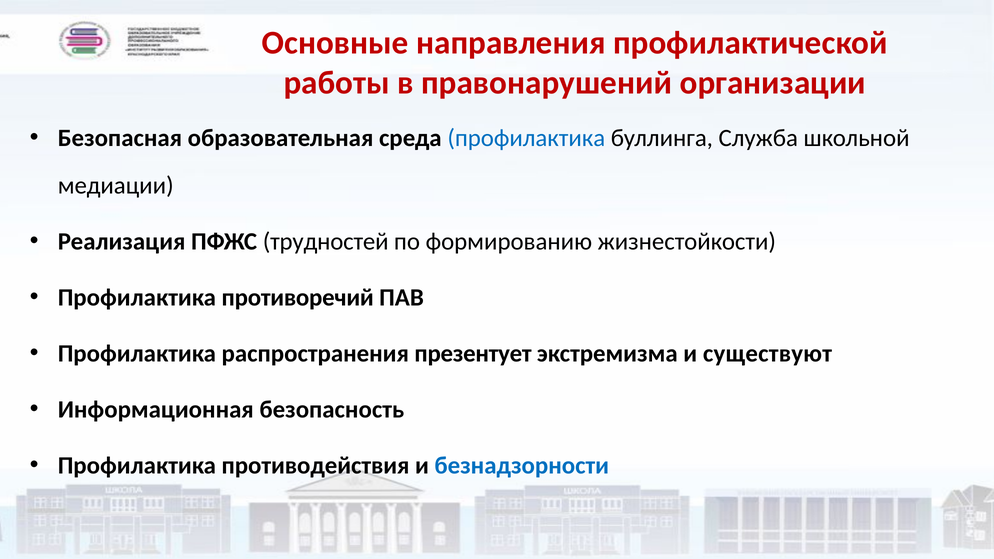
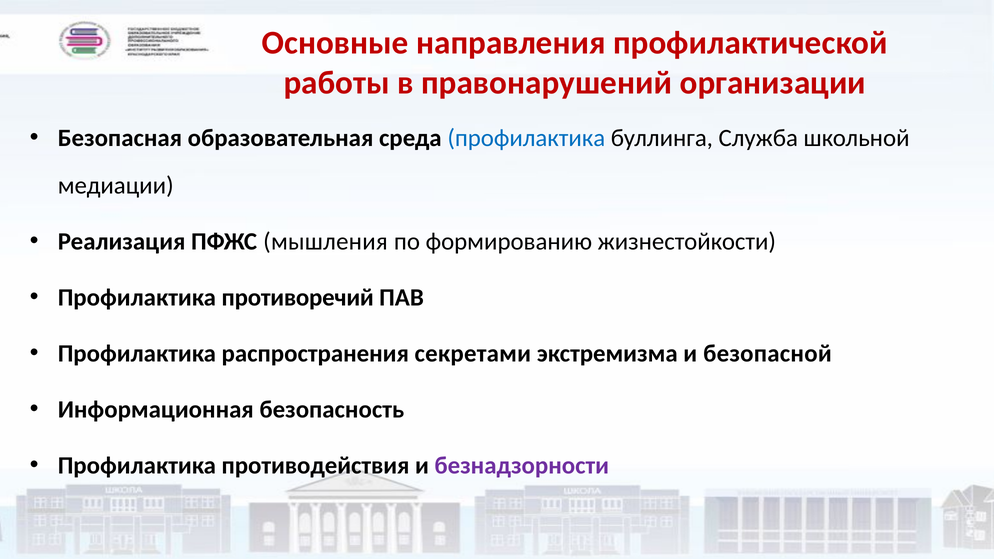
трудностей: трудностей -> мышления
презентует: презентует -> секретами
существуют: существуют -> безопасной
безнадзорности colour: blue -> purple
